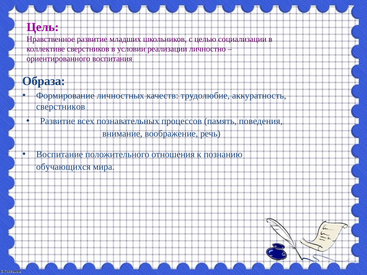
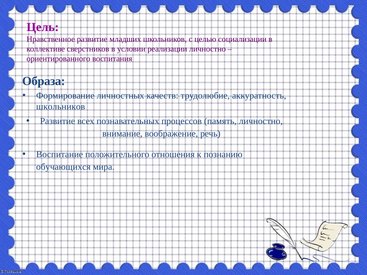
сверстников at (61, 107): сверстников -> школьников
память поведения: поведения -> личностно
